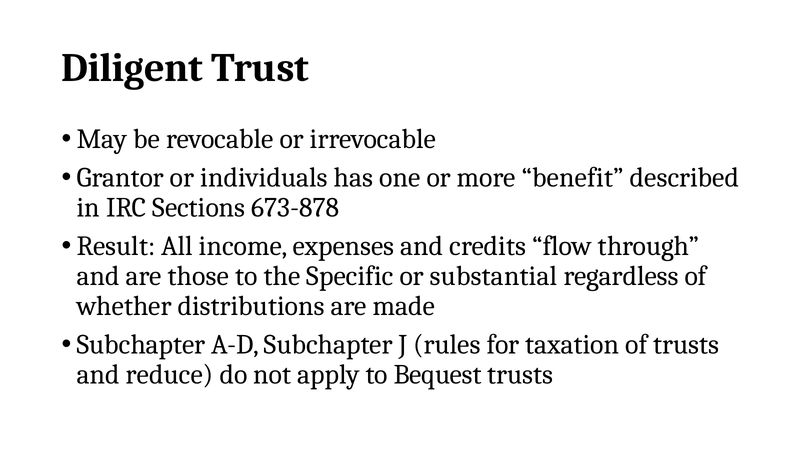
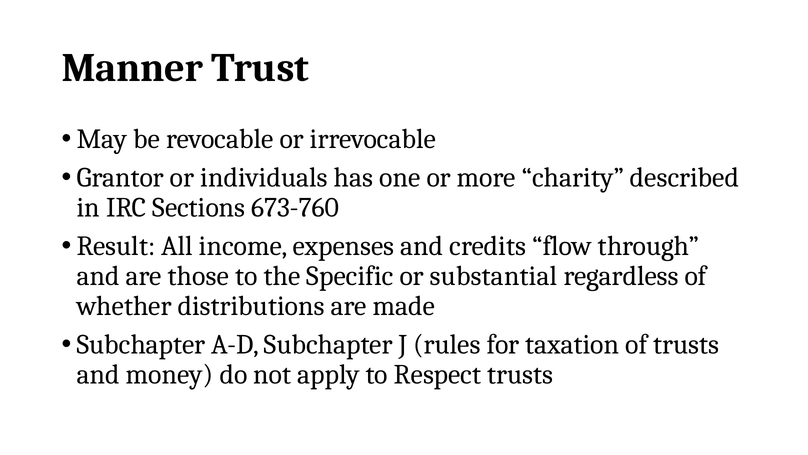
Diligent: Diligent -> Manner
benefit: benefit -> charity
673-878: 673-878 -> 673-760
reduce: reduce -> money
Bequest: Bequest -> Respect
